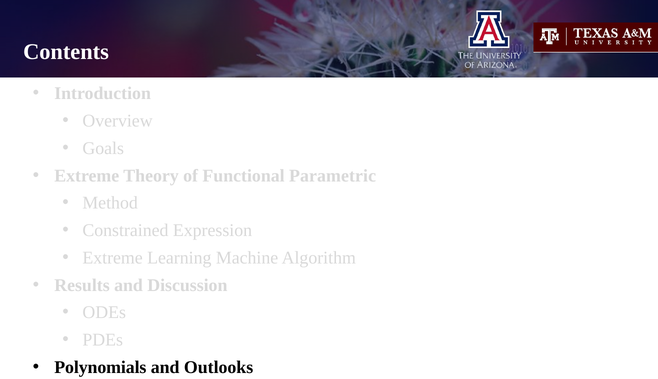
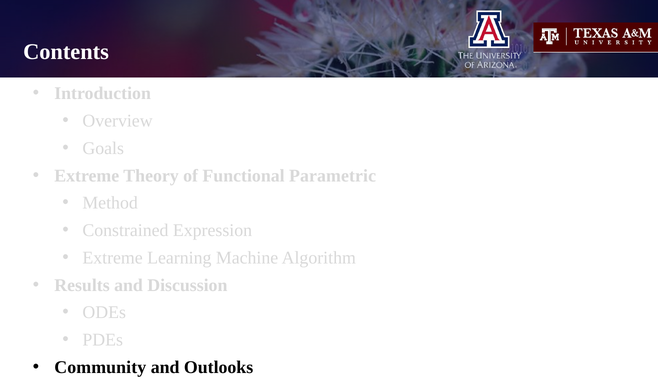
Polynomials: Polynomials -> Community
